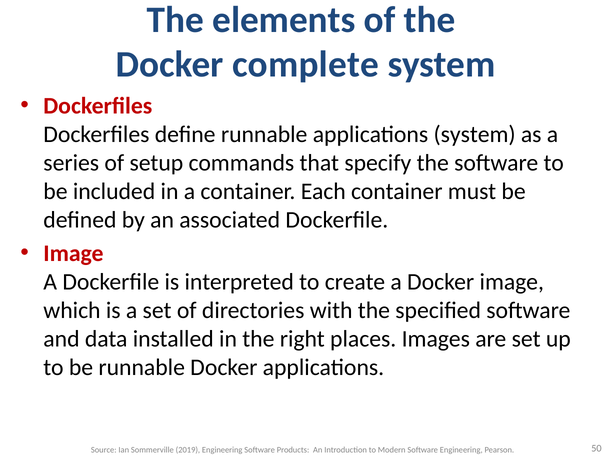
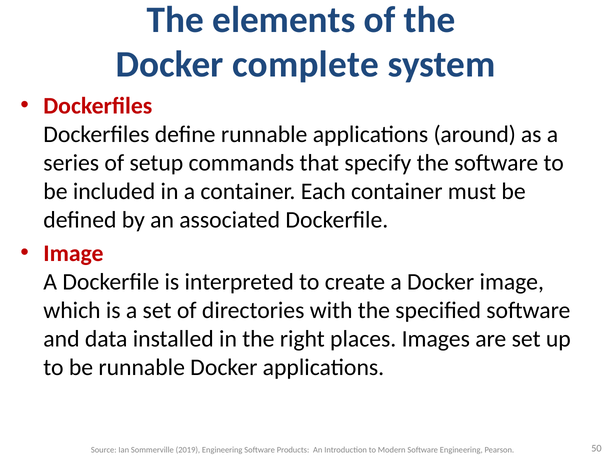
applications system: system -> around
